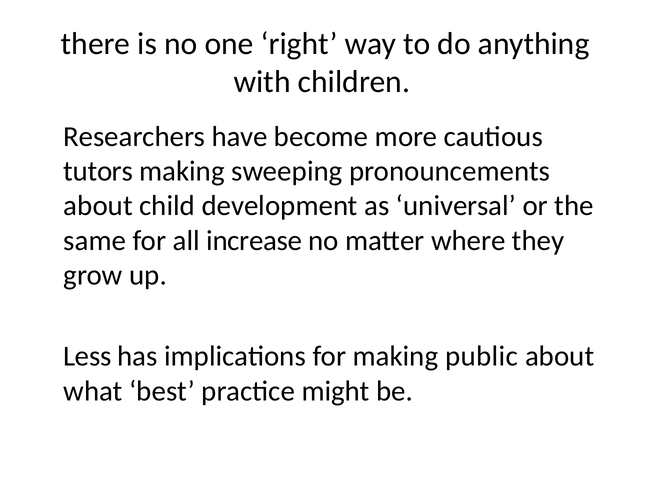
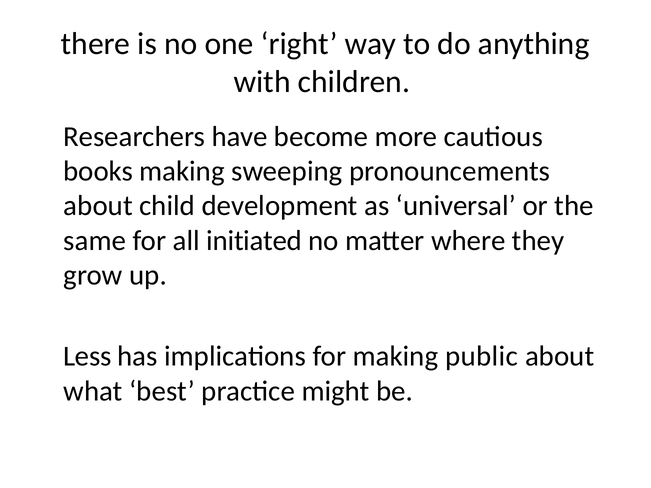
tutors: tutors -> books
increase: increase -> initiated
